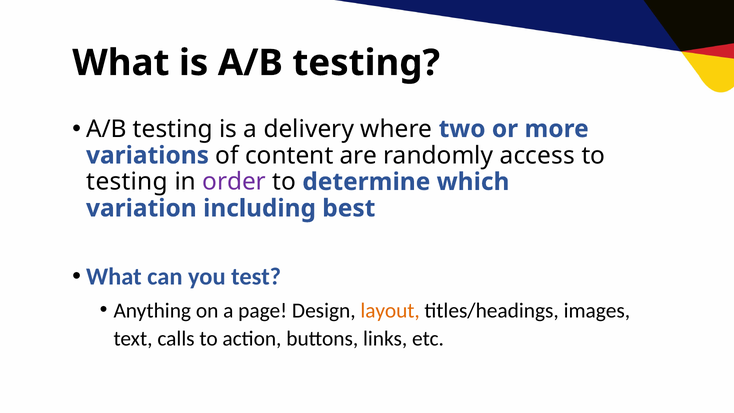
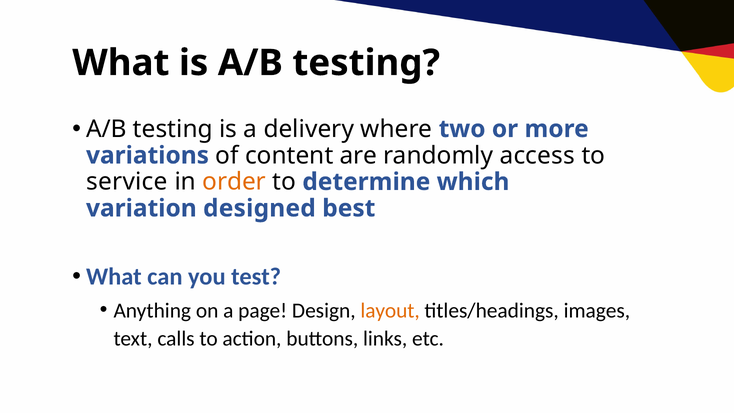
testing at (127, 182): testing -> service
order colour: purple -> orange
including: including -> designed
